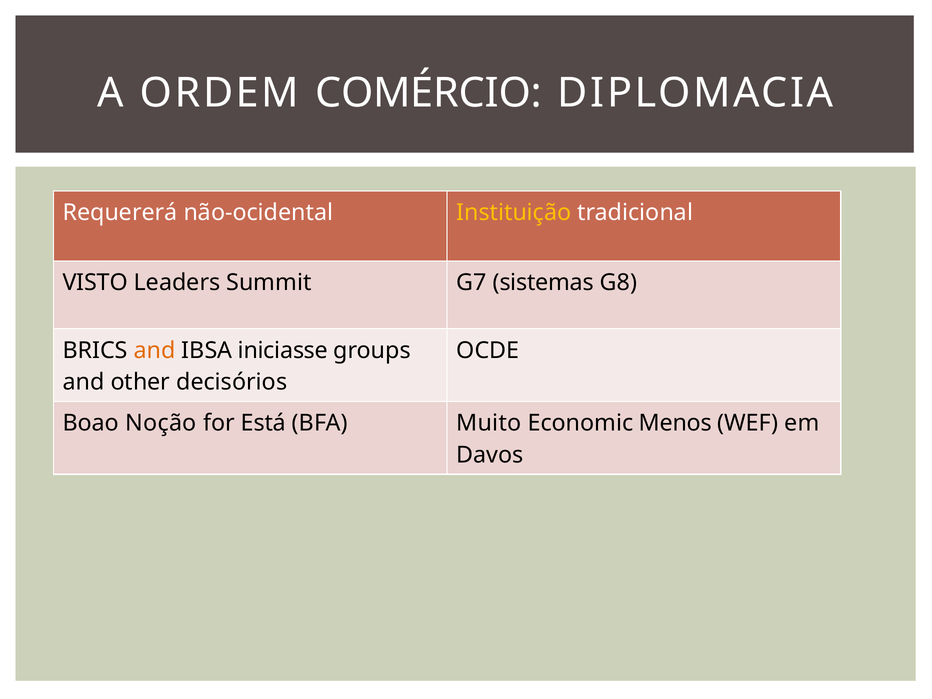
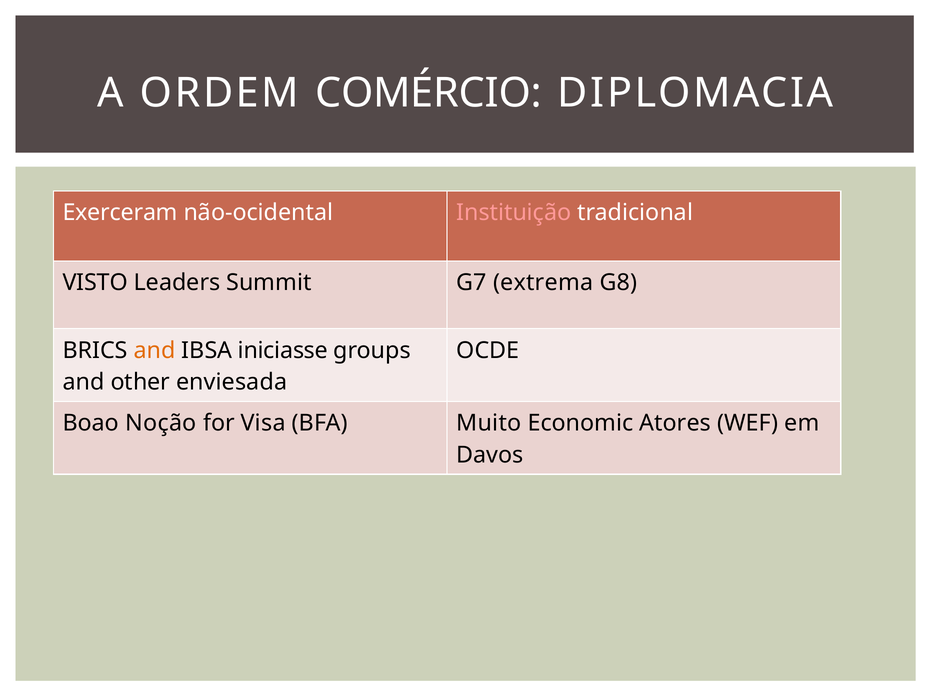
Requererá: Requererá -> Exerceram
Instituição colour: yellow -> pink
sistemas: sistemas -> extrema
decisórios: decisórios -> enviesada
Está: Está -> Visa
Menos: Menos -> Atores
